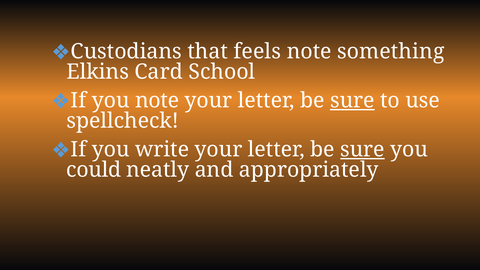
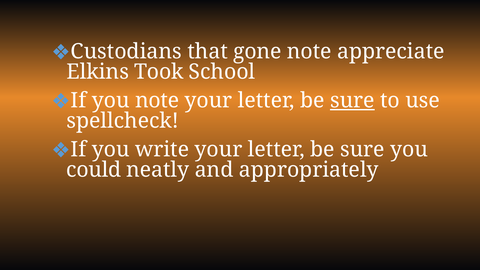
feels: feels -> gone
something: something -> appreciate
Card: Card -> Took
sure at (362, 150) underline: present -> none
